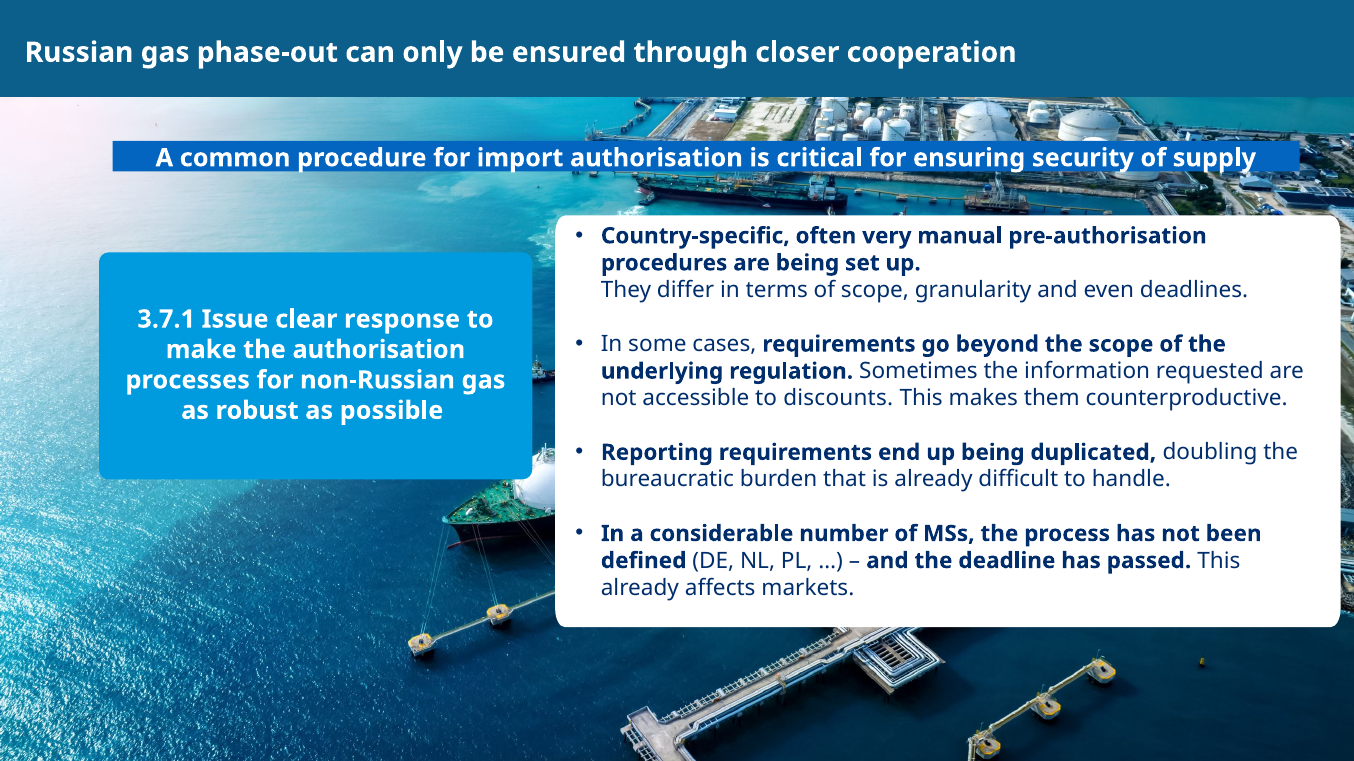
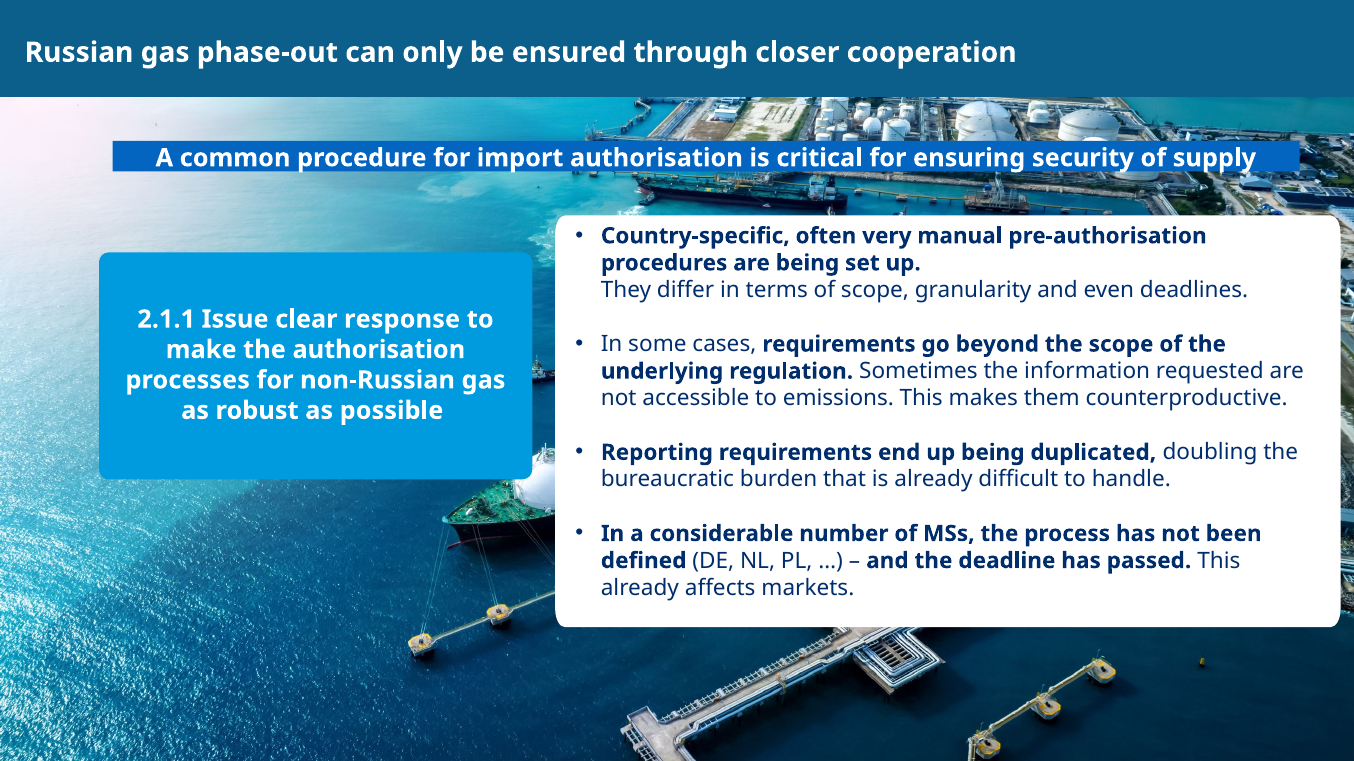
3.7.1: 3.7.1 -> 2.1.1
discounts: discounts -> emissions
